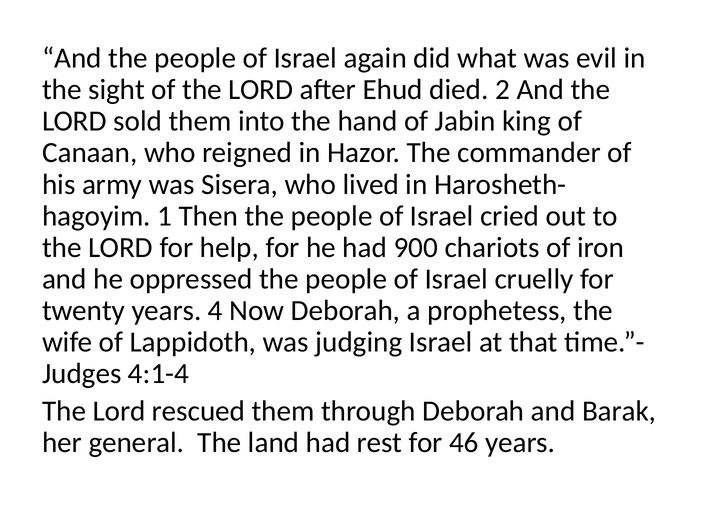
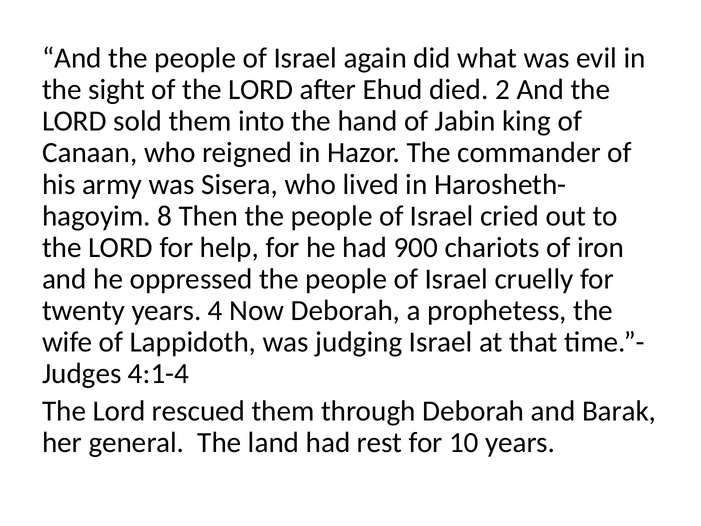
1: 1 -> 8
46: 46 -> 10
